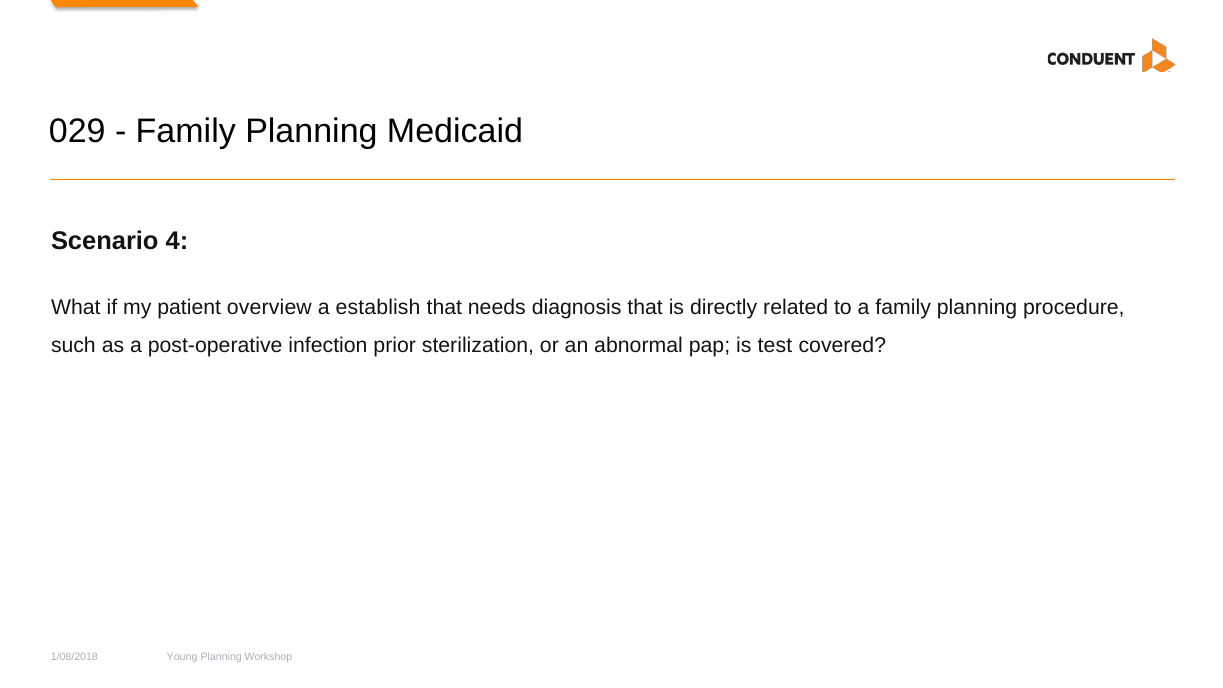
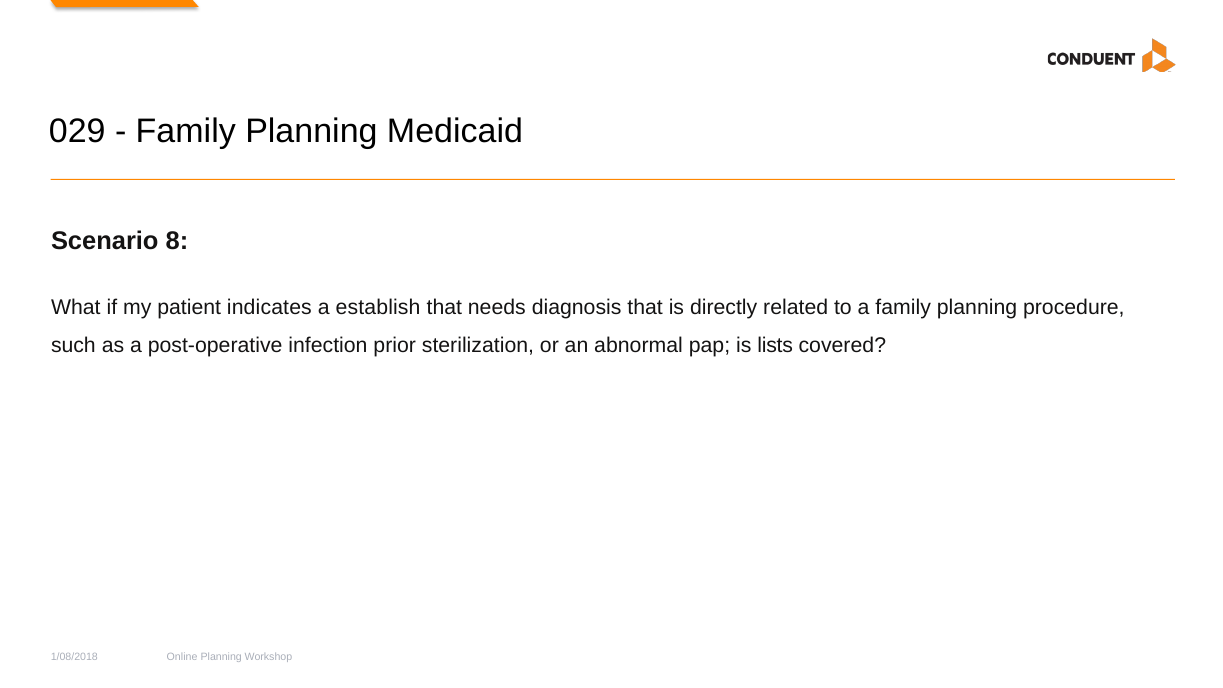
4: 4 -> 8
overview: overview -> indicates
test: test -> lists
Young: Young -> Online
